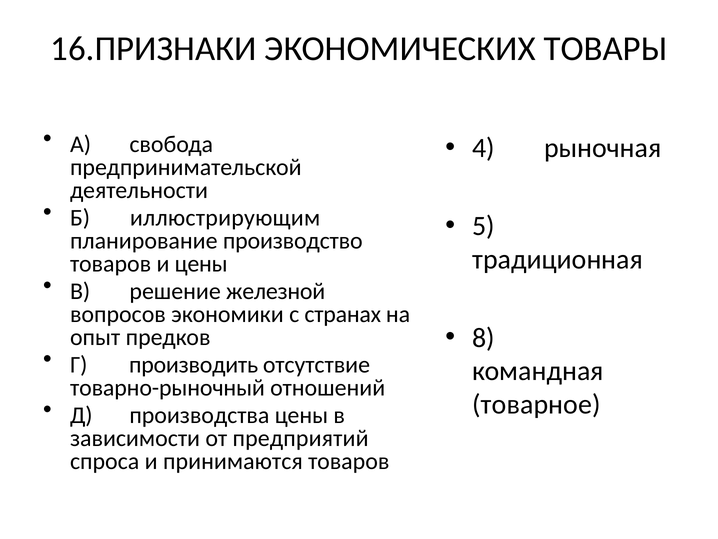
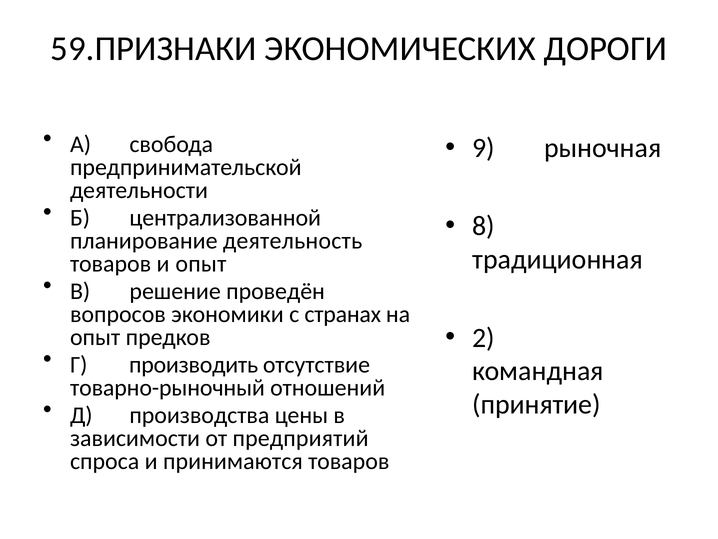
16.ПРИЗНАКИ: 16.ПРИЗНАКИ -> 59.ПРИЗНАКИ
ТОВАРЫ: ТОВАРЫ -> ДОРОГИ
4: 4 -> 9
иллюстрирующим: иллюстрирующим -> централизованной
5: 5 -> 8
производство: производство -> деятельность
и цены: цены -> опыт
железной: железной -> проведён
8: 8 -> 2
товарное: товарное -> принятие
